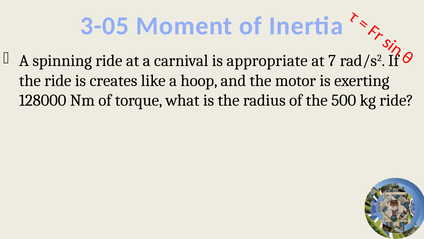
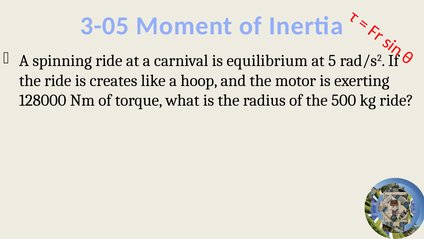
appropriate: appropriate -> equilibrium
7: 7 -> 5
